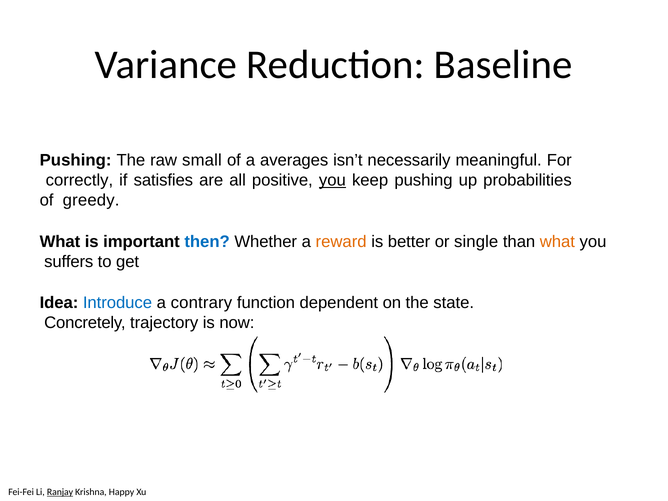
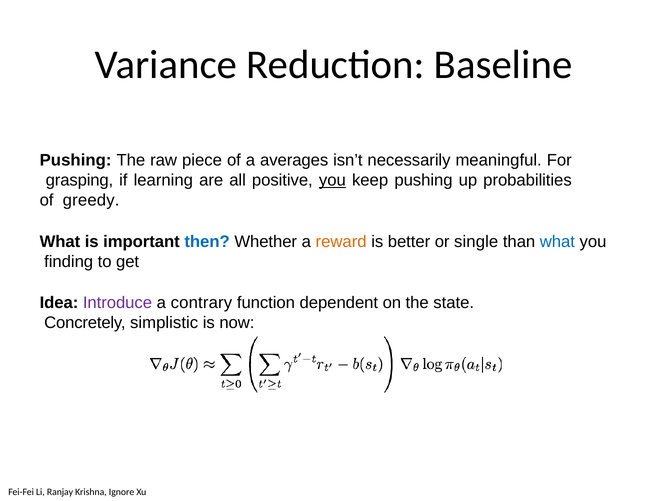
small: small -> piece
correctly: correctly -> grasping
satisfies: satisfies -> learning
what at (557, 242) colour: orange -> blue
suffers: suffers -> finding
Introduce colour: blue -> purple
trajectory: trajectory -> simplistic
Ranjay underline: present -> none
Happy: Happy -> Ignore
